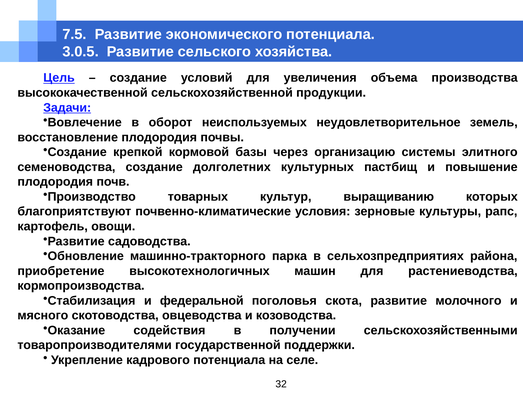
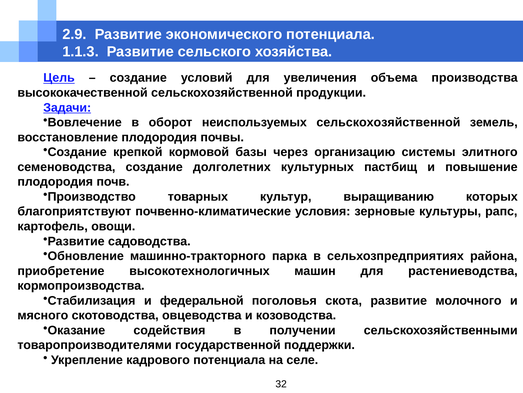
7.5: 7.5 -> 2.9
3.0.5: 3.0.5 -> 1.1.3
неиспользуемых неудовлетворительное: неудовлетворительное -> сельскохозяйственной
